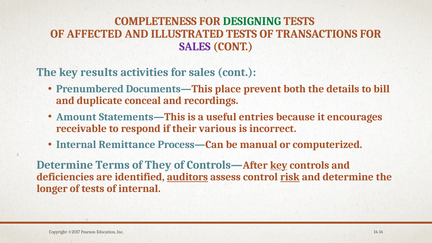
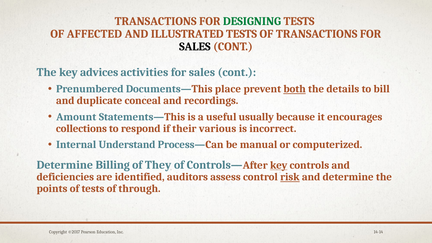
COMPLETENESS at (156, 21): COMPLETENESS -> TRANSACTIONS
SALES at (195, 47) colour: purple -> black
results: results -> advices
both underline: none -> present
entries: entries -> usually
receivable: receivable -> collections
Remittance: Remittance -> Understand
Terms: Terms -> Billing
auditors underline: present -> none
longer: longer -> points
of internal: internal -> through
